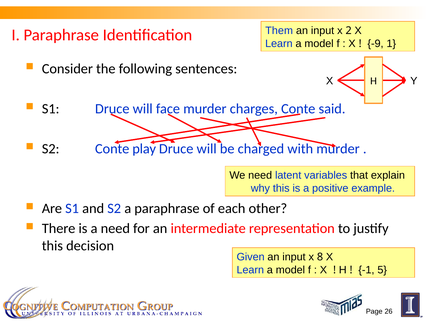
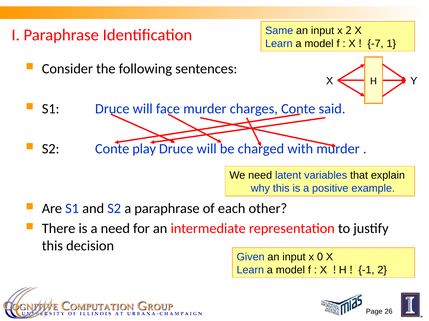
Them: Them -> Same
-9: -9 -> -7
8: 8 -> 0
-1 5: 5 -> 2
